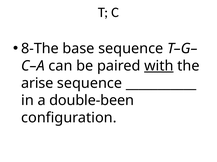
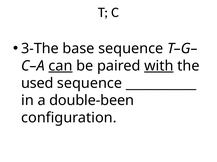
8-The: 8-The -> 3-The
can underline: none -> present
arise: arise -> used
